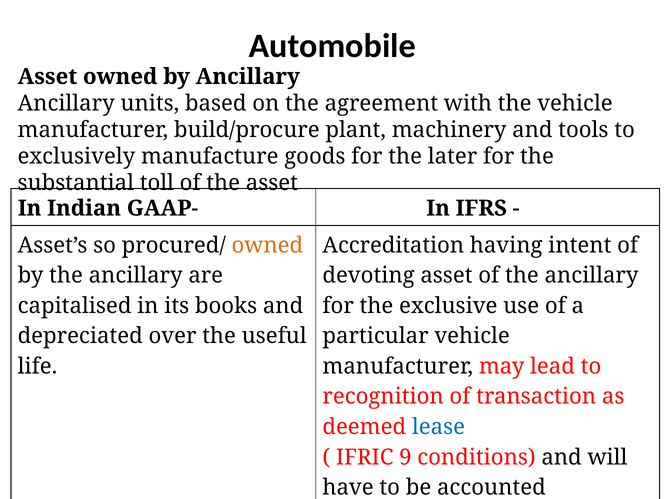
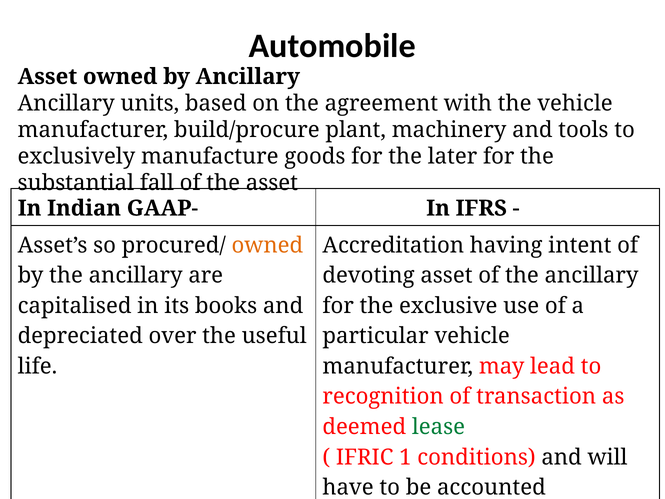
toll: toll -> fall
lease colour: blue -> green
9: 9 -> 1
